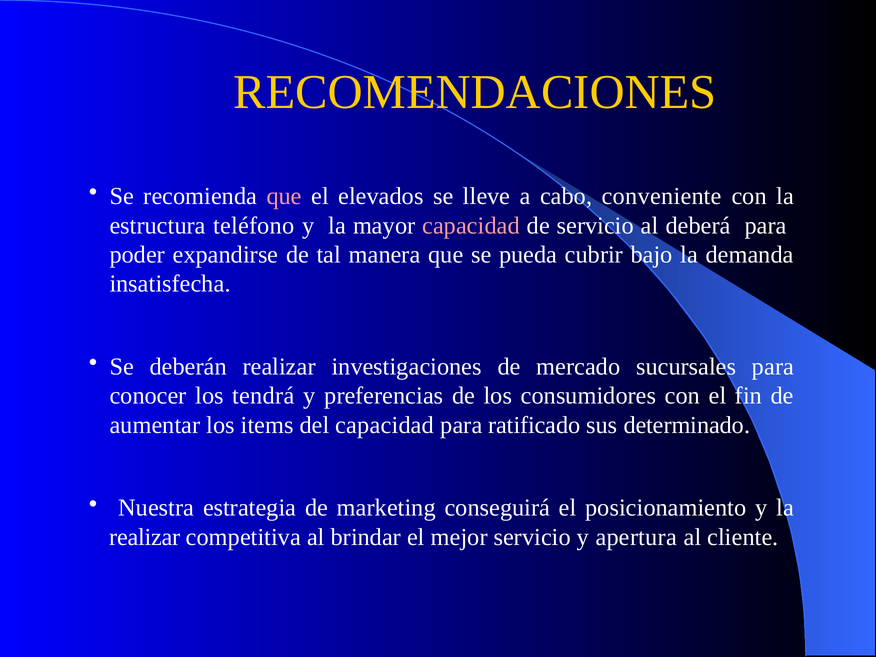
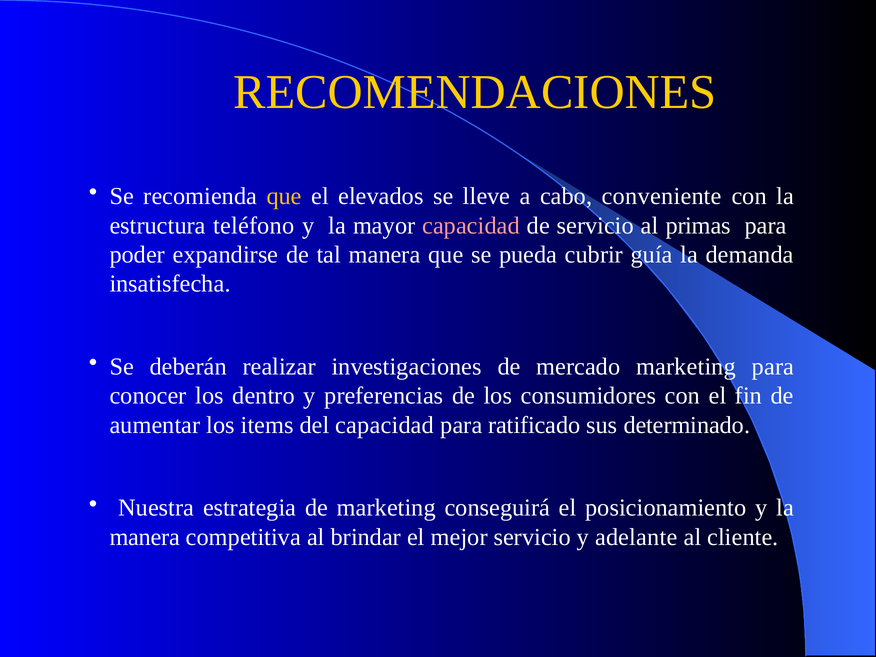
que at (284, 196) colour: pink -> yellow
deberá: deberá -> primas
bajo: bajo -> guía
mercado sucursales: sucursales -> marketing
tendrá: tendrá -> dentro
realizar at (145, 537): realizar -> manera
apertura: apertura -> adelante
